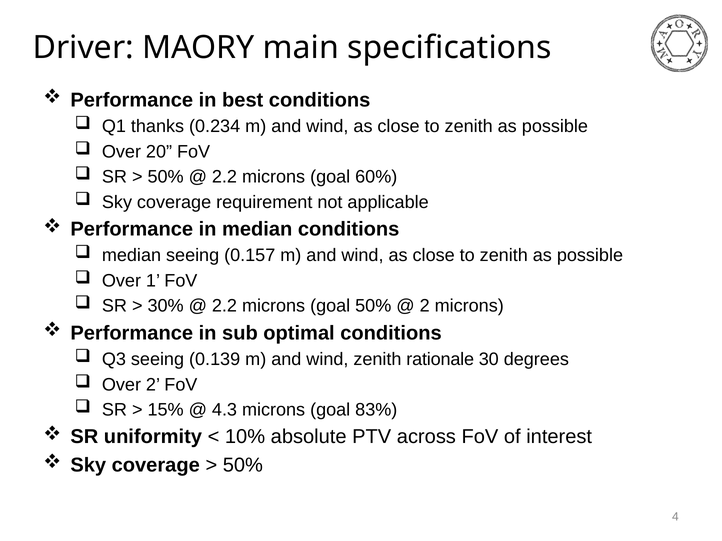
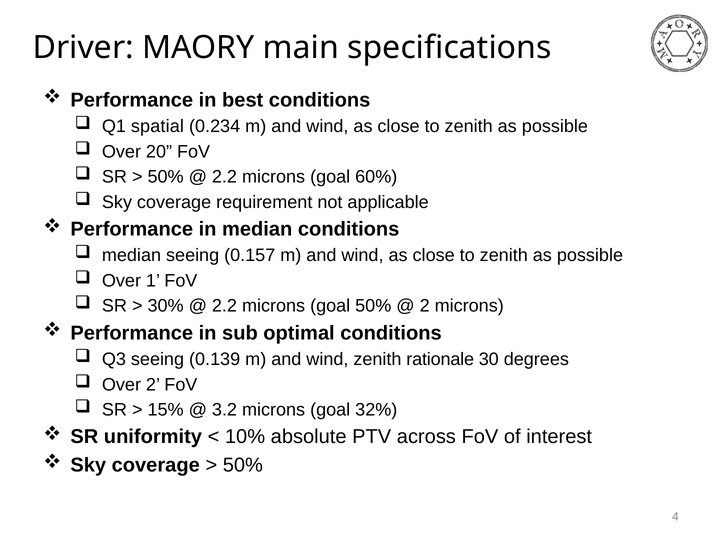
thanks: thanks -> spatial
4.3: 4.3 -> 3.2
83%: 83% -> 32%
